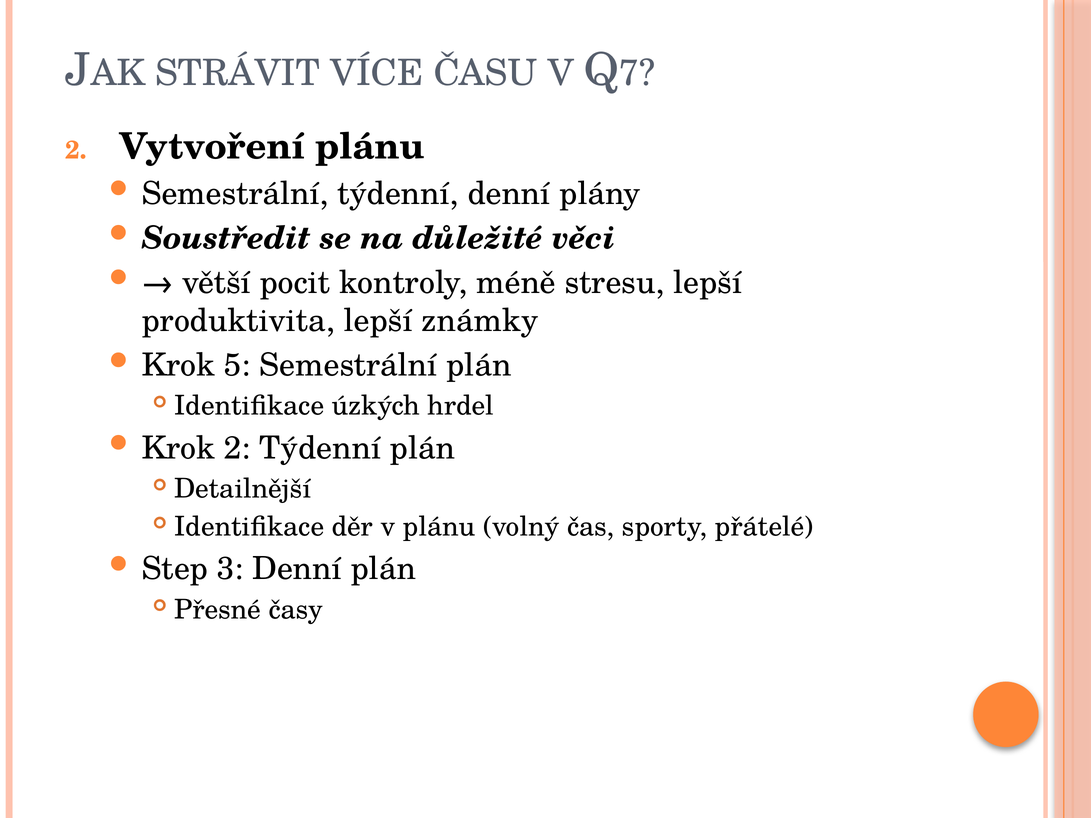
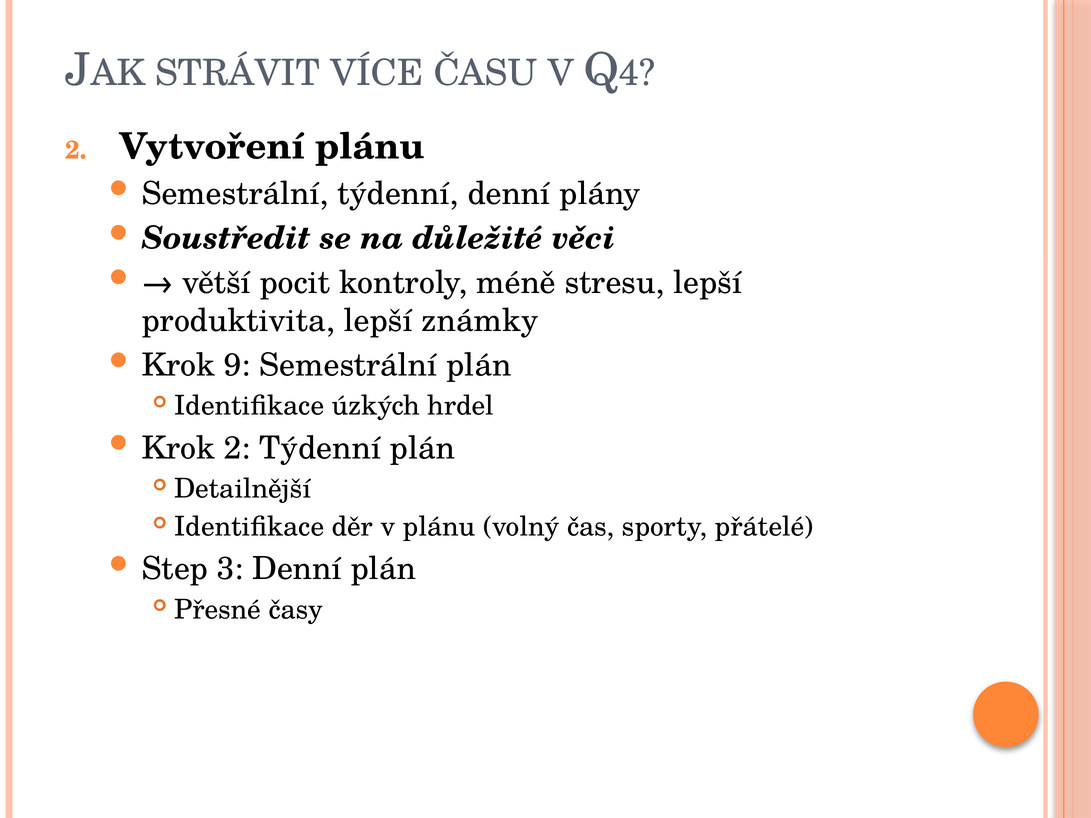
7: 7 -> 4
5: 5 -> 9
